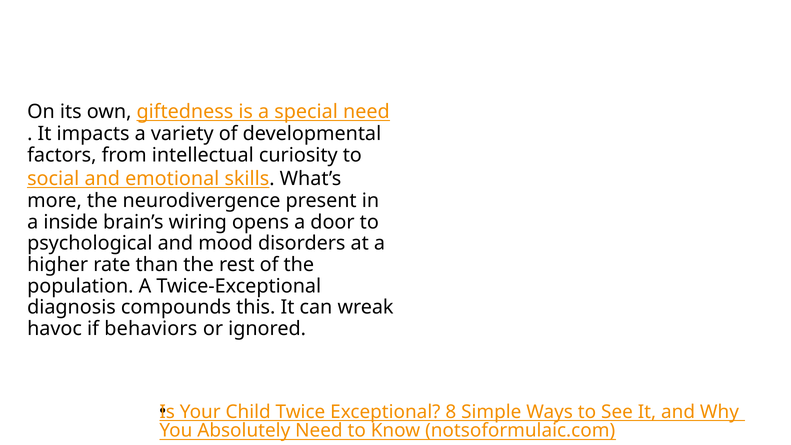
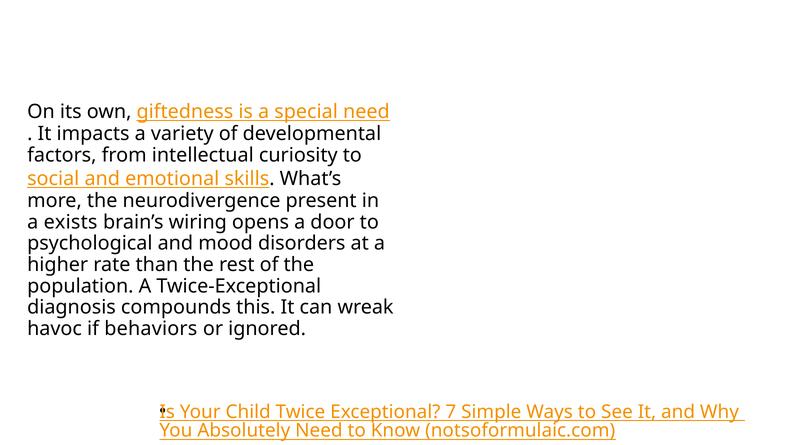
inside: inside -> exists
8: 8 -> 7
